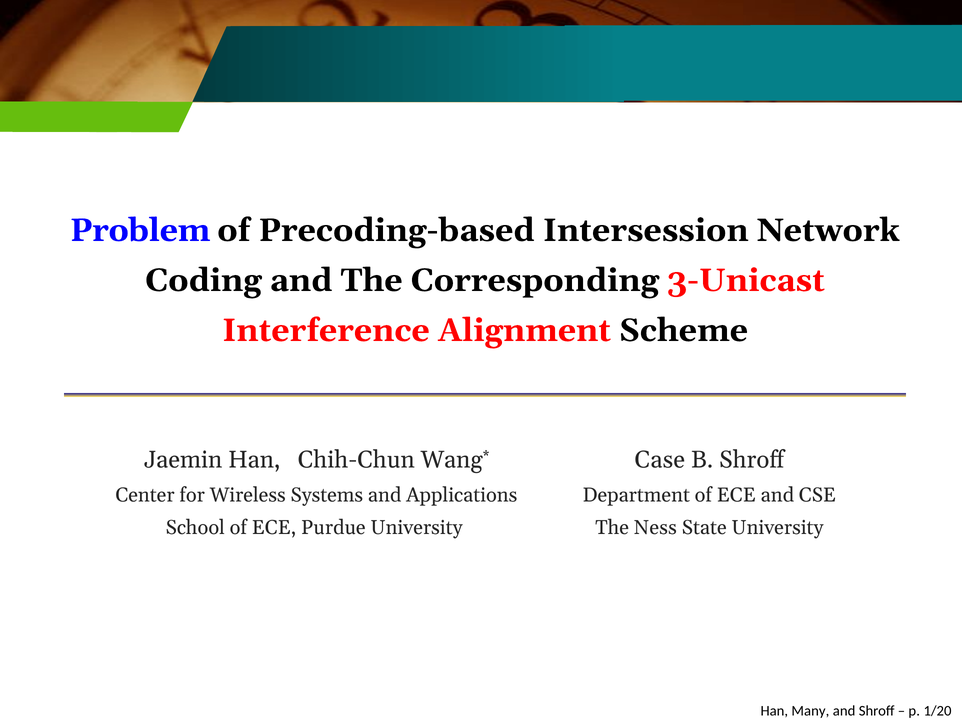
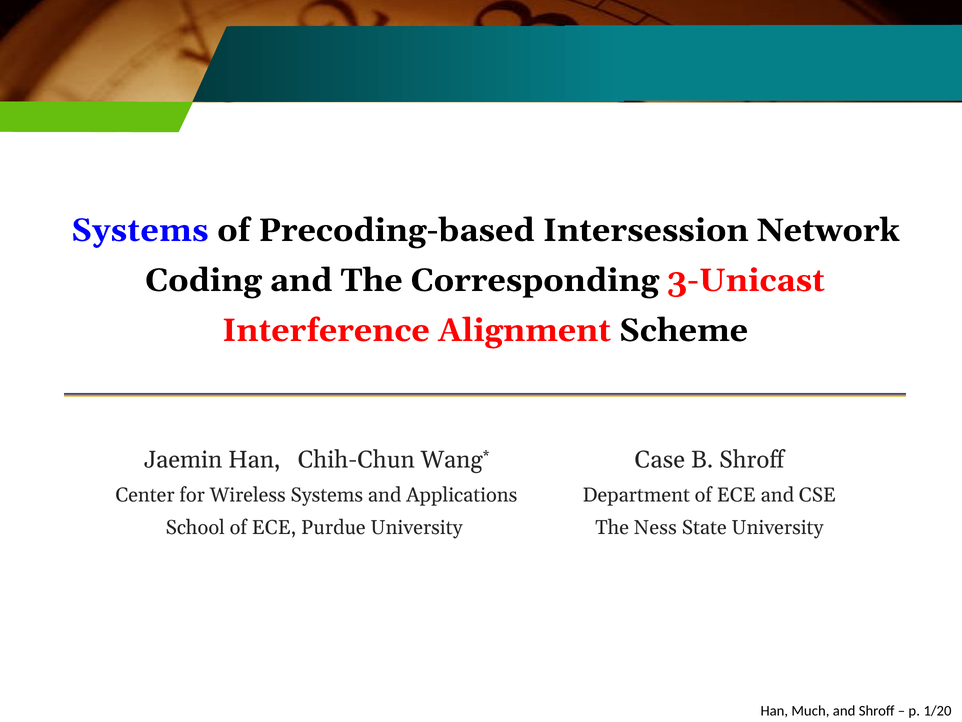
Problem at (140, 230): Problem -> Systems
Many: Many -> Much
